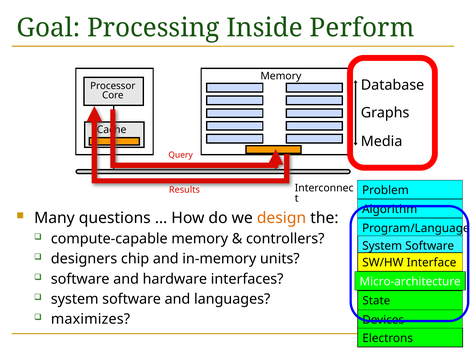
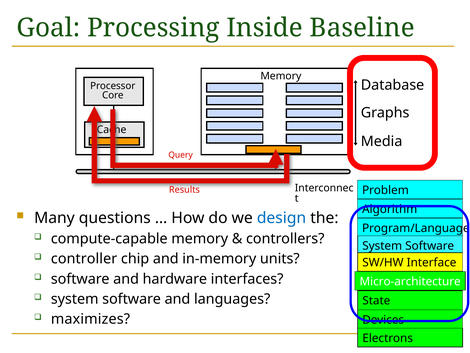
Perform: Perform -> Baseline
design colour: orange -> blue
designers: designers -> controller
